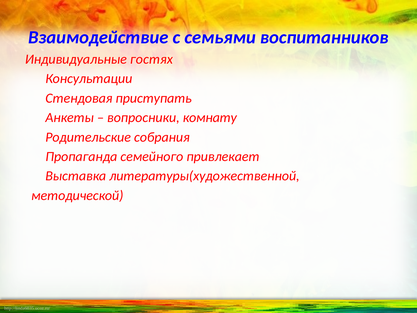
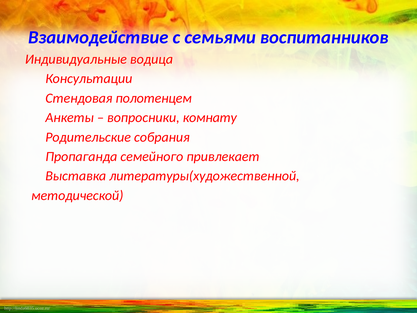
гостях: гостях -> водица
приступать: приступать -> полотенцем
